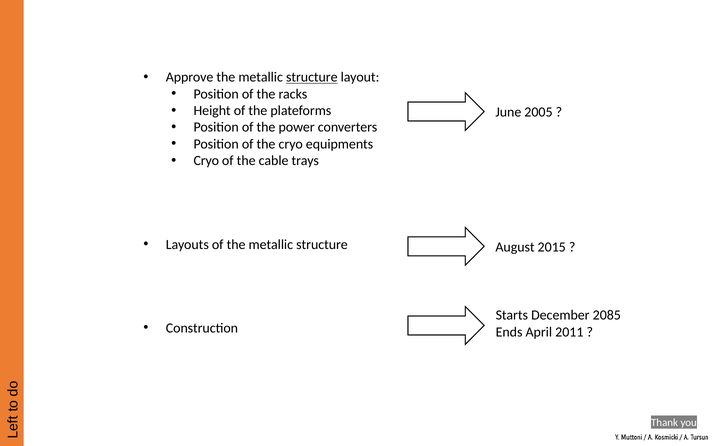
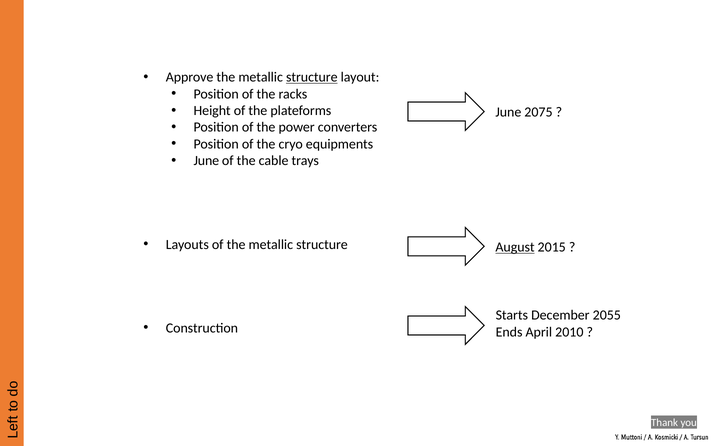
2005: 2005 -> 2075
Cryo at (206, 161): Cryo -> June
August underline: none -> present
2085: 2085 -> 2055
2011: 2011 -> 2010
